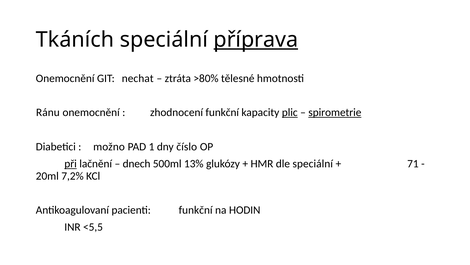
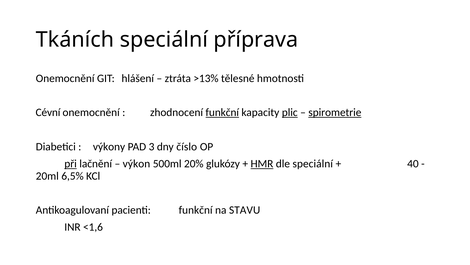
příprava underline: present -> none
nechat: nechat -> hlášení
>80%: >80% -> >13%
Ránu: Ránu -> Cévní
funkční at (222, 112) underline: none -> present
možno: možno -> výkony
1: 1 -> 3
dnech: dnech -> výkon
13%: 13% -> 20%
HMR underline: none -> present
71: 71 -> 40
7,2%: 7,2% -> 6,5%
HODIN: HODIN -> STAVU
<5,5: <5,5 -> <1,6
